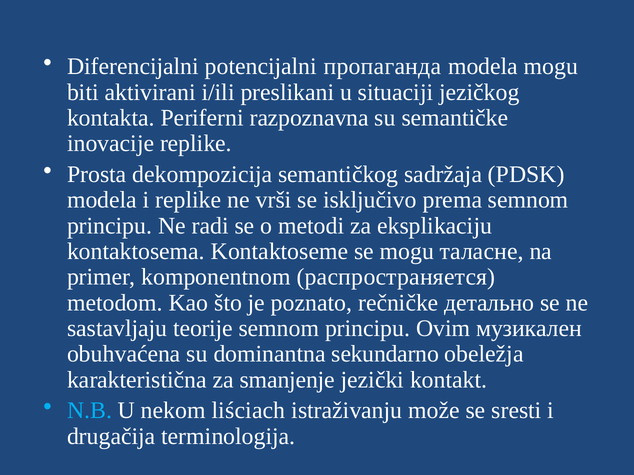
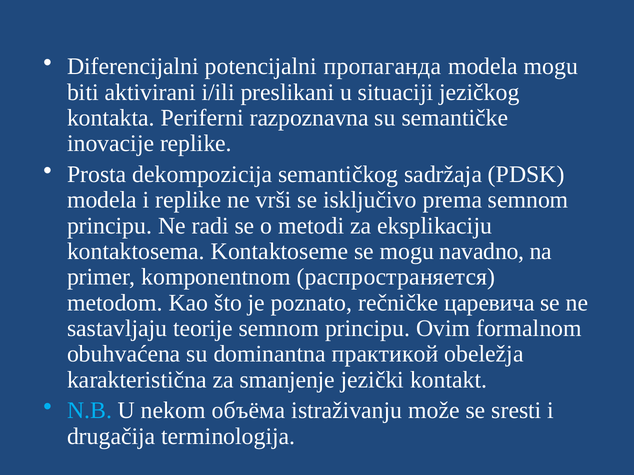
таласне: таласне -> navadno
детально: детально -> царевича
музикален: музикален -> formalnom
sekundarno: sekundarno -> практикой
liściach: liściach -> объёма
